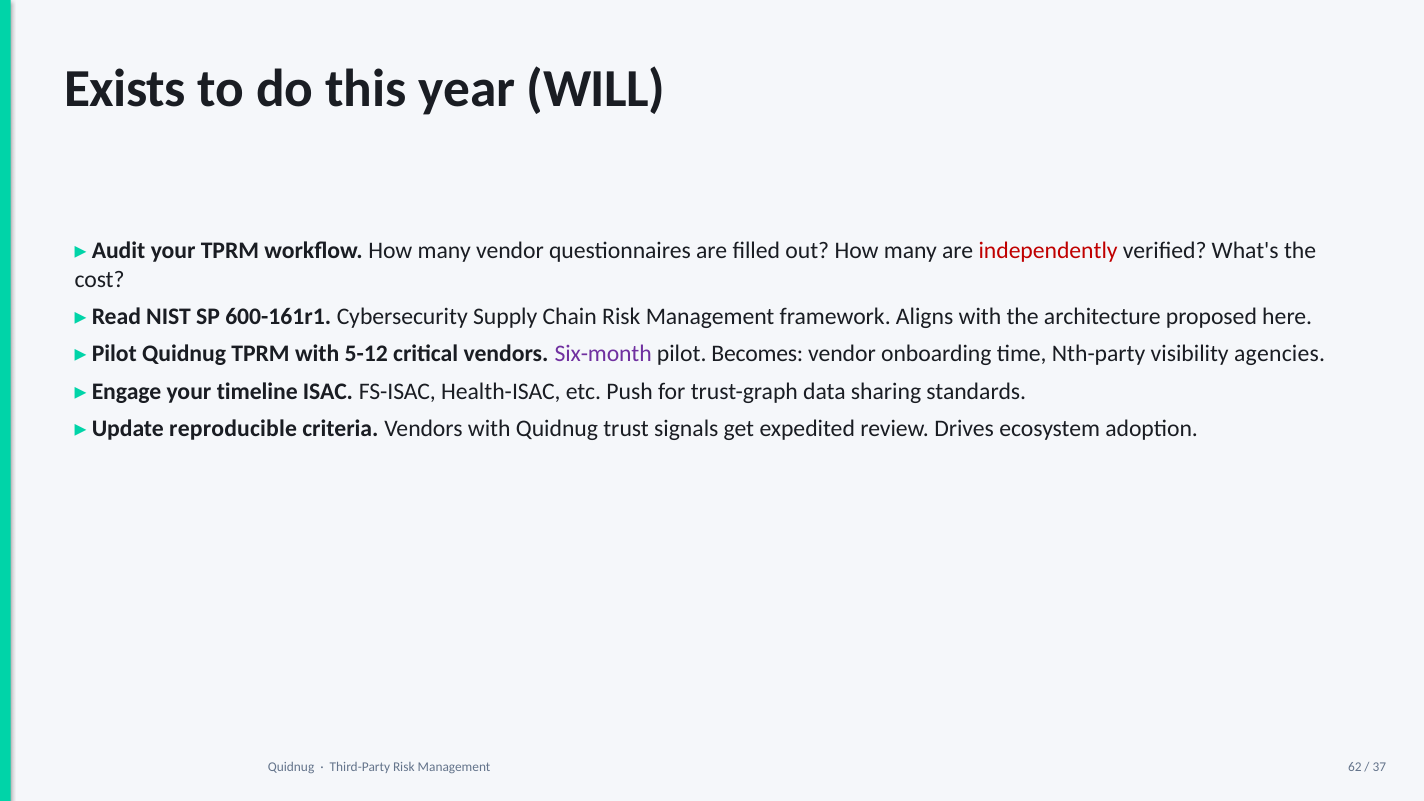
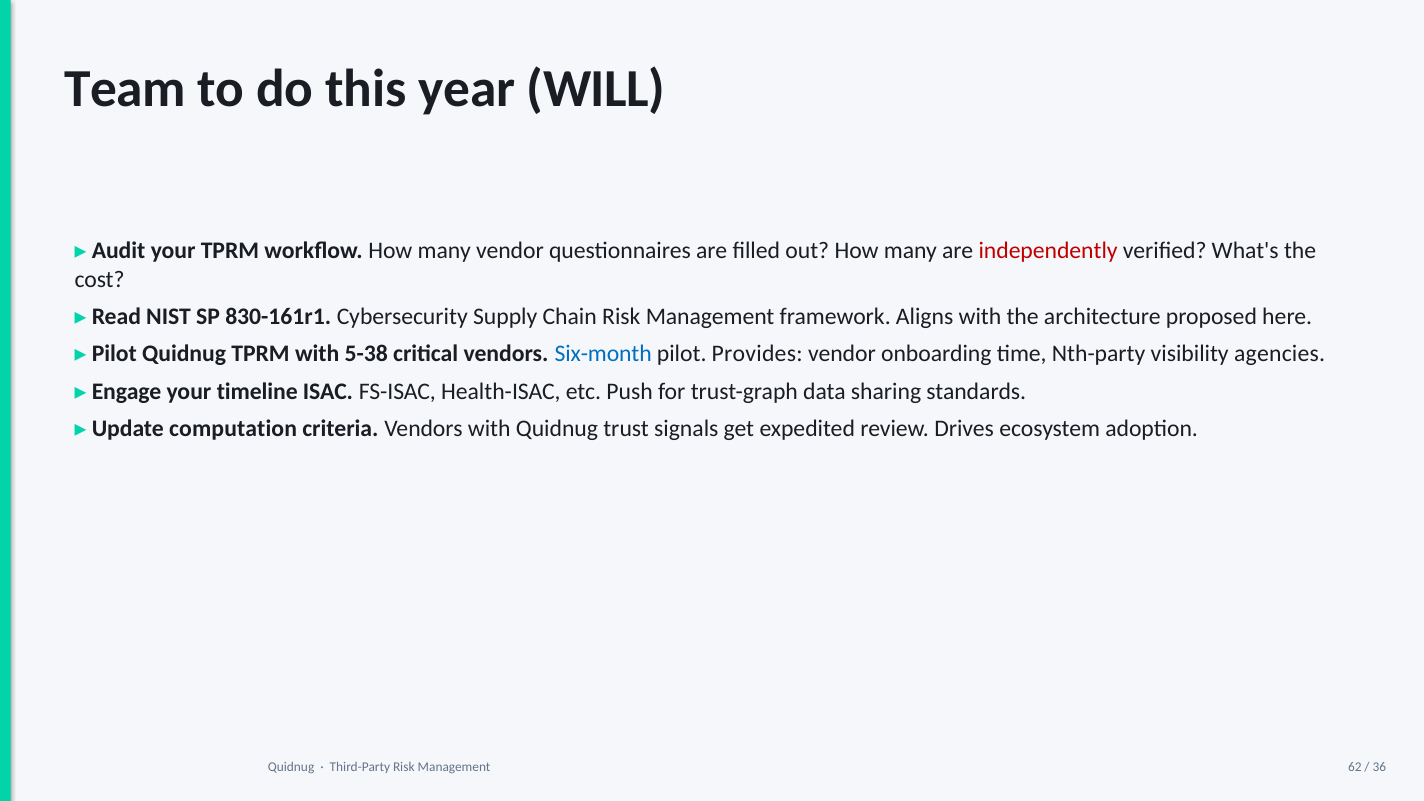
Exists: Exists -> Team
600-161r1: 600-161r1 -> 830-161r1
5-12: 5-12 -> 5-38
Six-month colour: purple -> blue
Becomes: Becomes -> Provides
reproducible: reproducible -> computation
37: 37 -> 36
